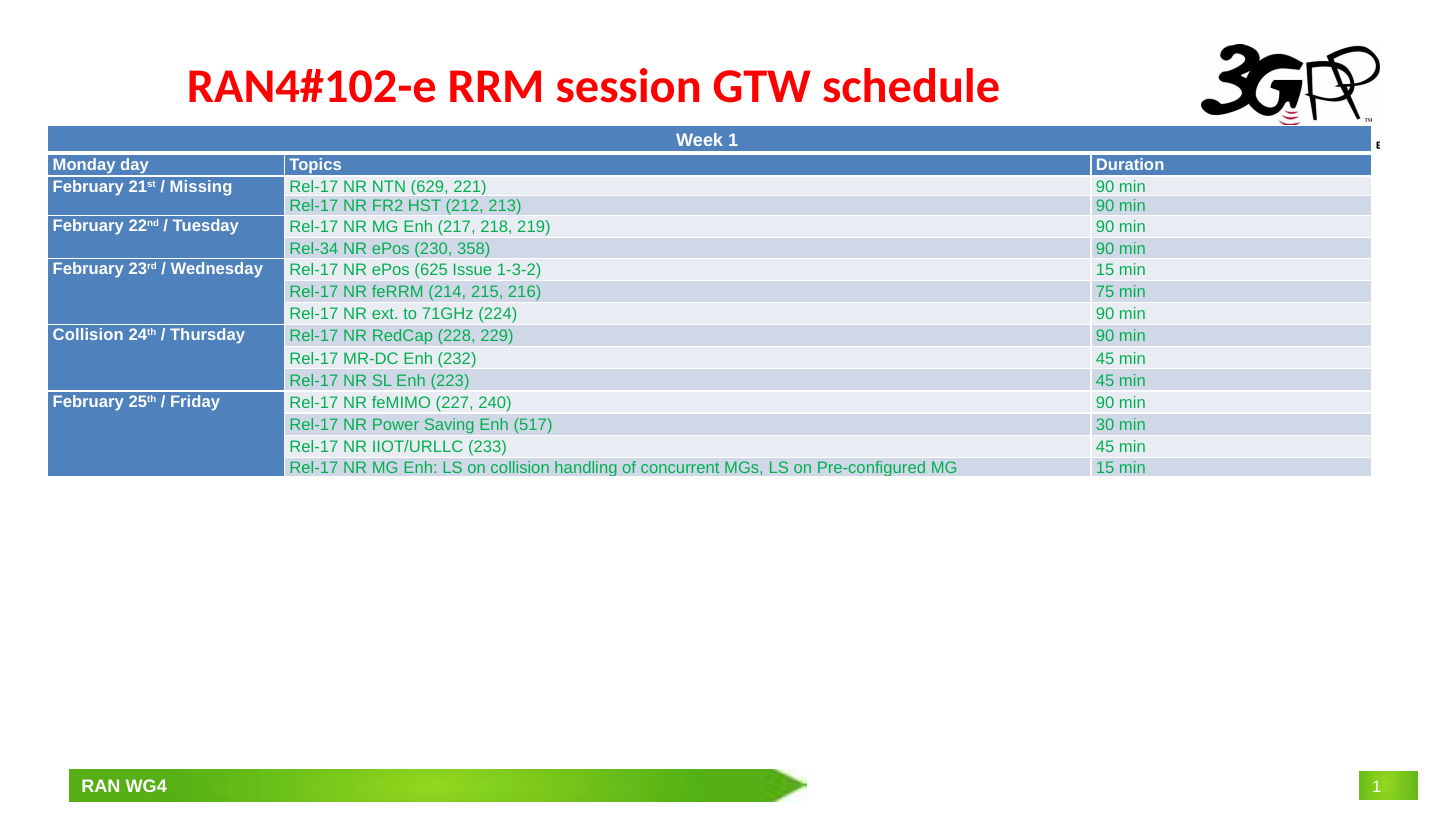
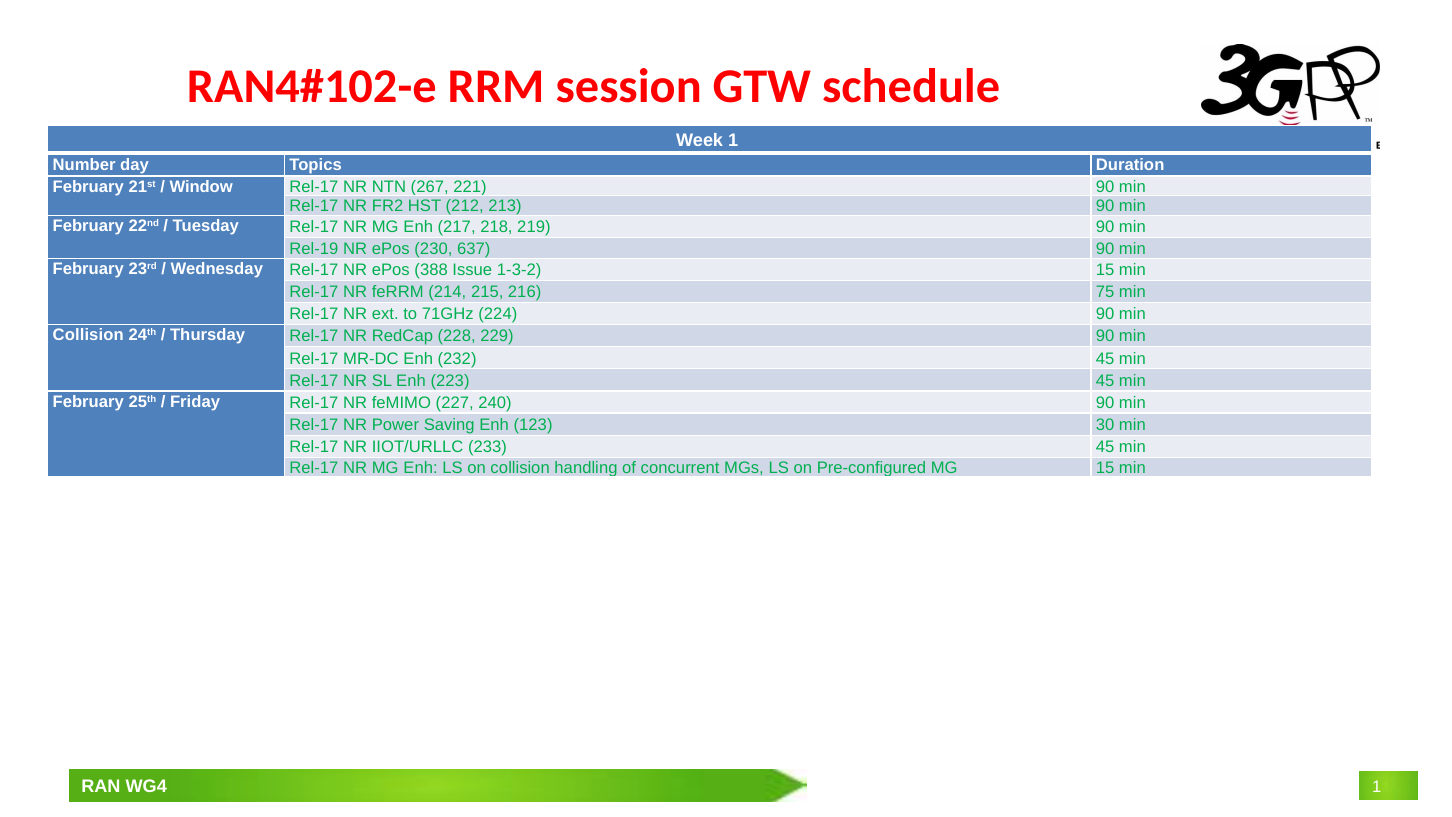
Monday: Monday -> Number
Missing: Missing -> Window
629: 629 -> 267
Rel-34: Rel-34 -> Rel-19
358: 358 -> 637
625: 625 -> 388
517: 517 -> 123
